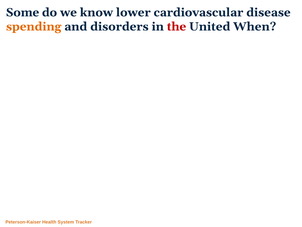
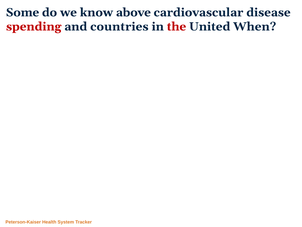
lower: lower -> above
spending colour: orange -> red
disorders: disorders -> countries
